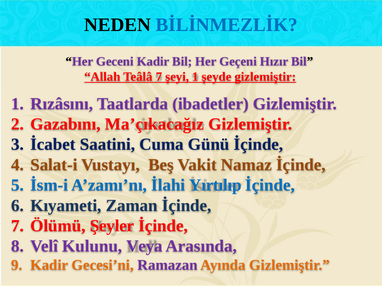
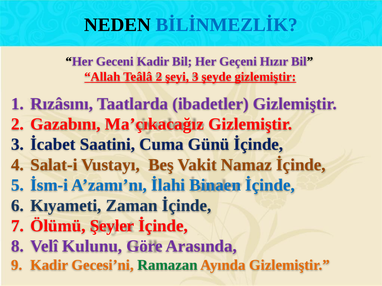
Teâlâ 7: 7 -> 2
şeyi 1: 1 -> 3
Yırtılıp: Yırtılıp -> Binaen
Veya: Veya -> Göre
Ramazan colour: purple -> green
